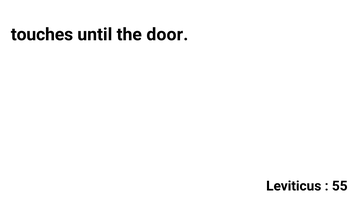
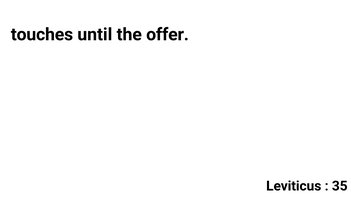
door: door -> offer
55: 55 -> 35
